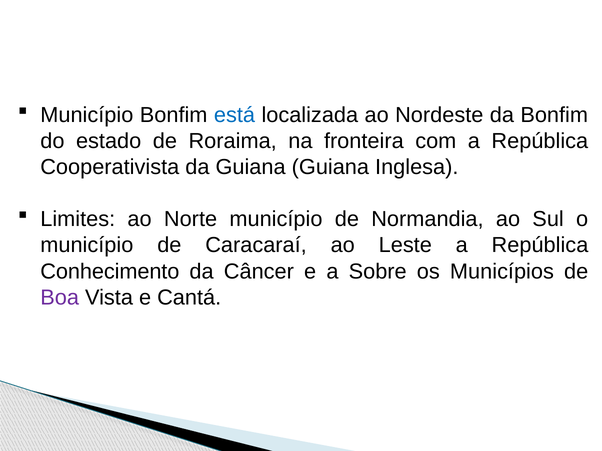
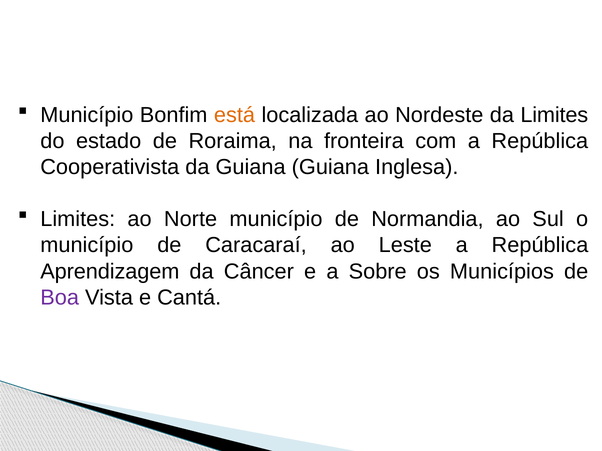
está colour: blue -> orange
da Bonfim: Bonfim -> Limites
Conhecimento: Conhecimento -> Aprendizagem
